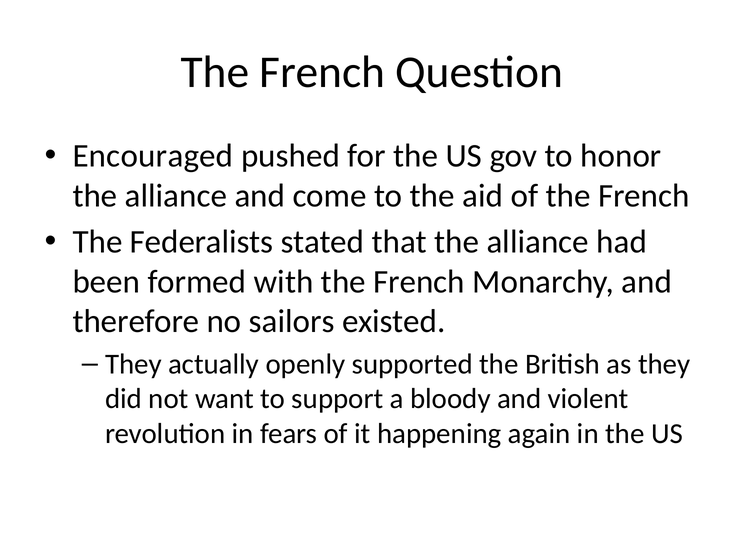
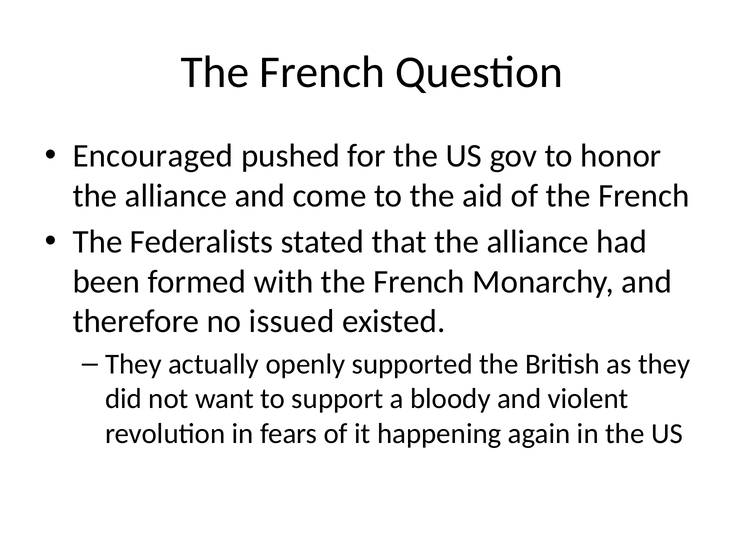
sailors: sailors -> issued
